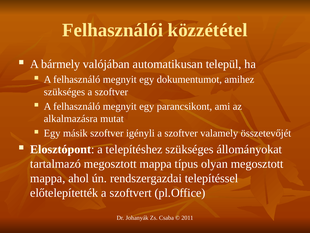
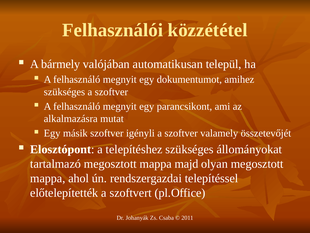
típus: típus -> majd
